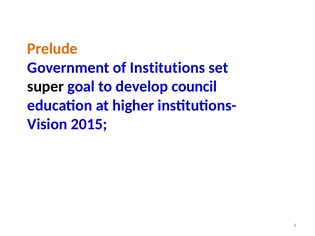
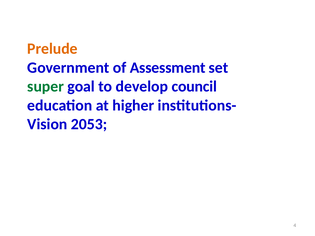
Institutions: Institutions -> Assessment
super colour: black -> green
2015: 2015 -> 2053
